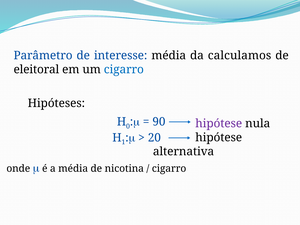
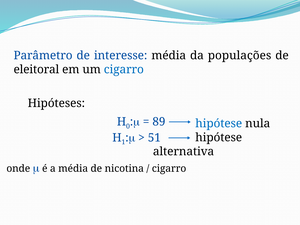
calculamos: calculamos -> populações
90: 90 -> 89
hipótese at (219, 124) colour: purple -> blue
20: 20 -> 51
